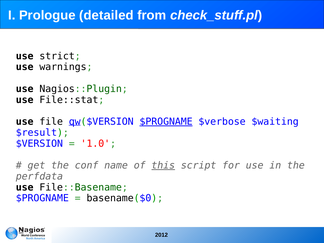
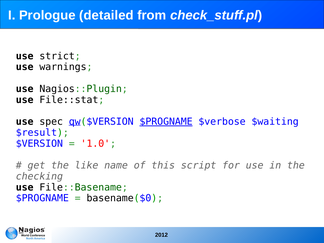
file: file -> spec
conf: conf -> like
this underline: present -> none
perfdata: perfdata -> checking
